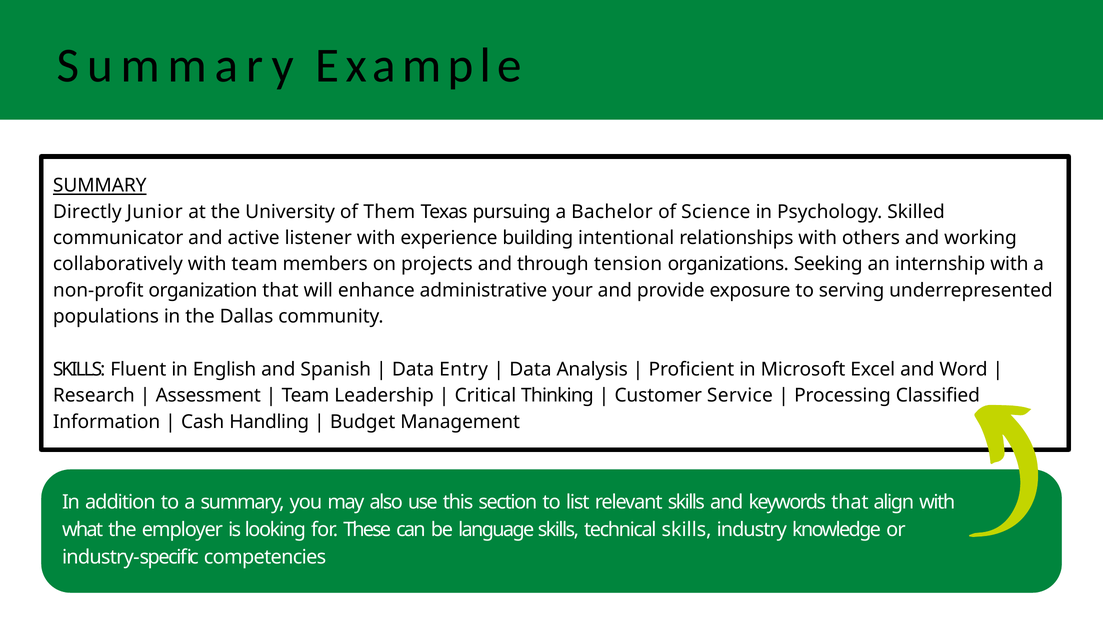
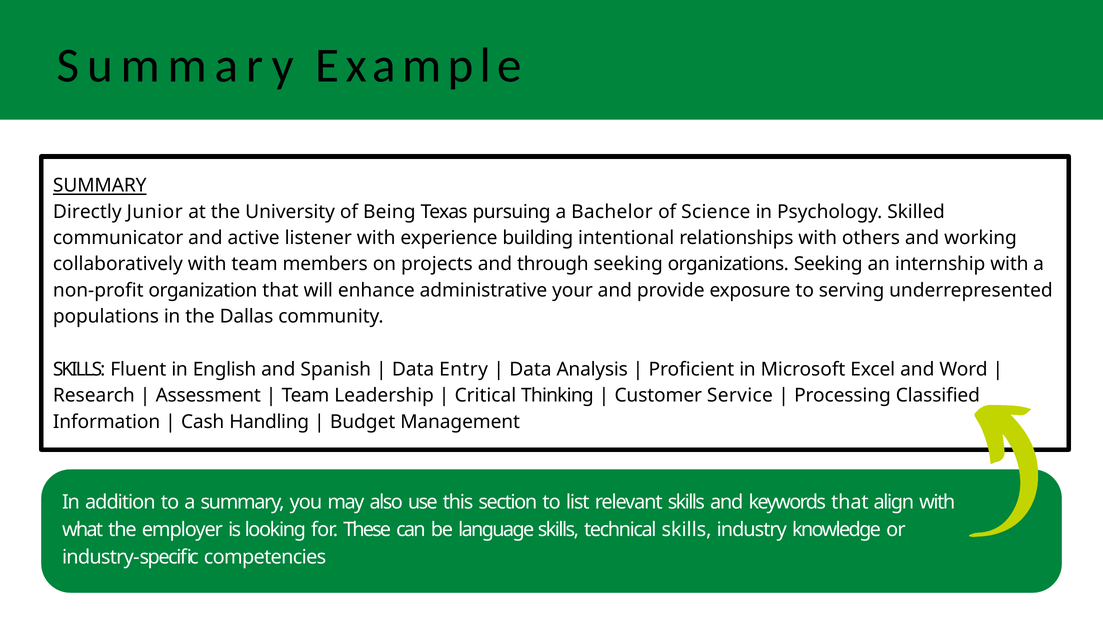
Them: Them -> Being
through tension: tension -> seeking
